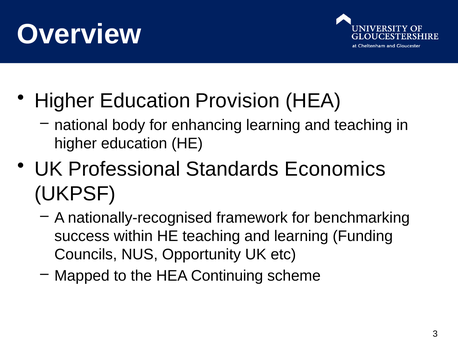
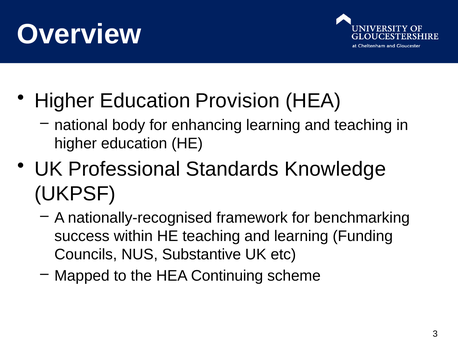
Economics: Economics -> Knowledge
Opportunity: Opportunity -> Substantive
